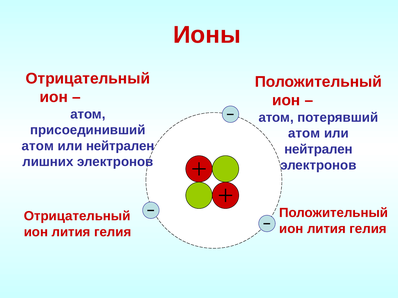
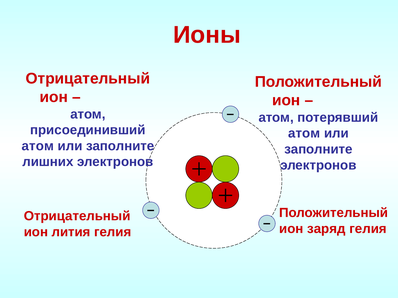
нейтрален at (120, 146): нейтрален -> заполните
нейтрален at (318, 149): нейтрален -> заполните
лития at (326, 229): лития -> заряд
